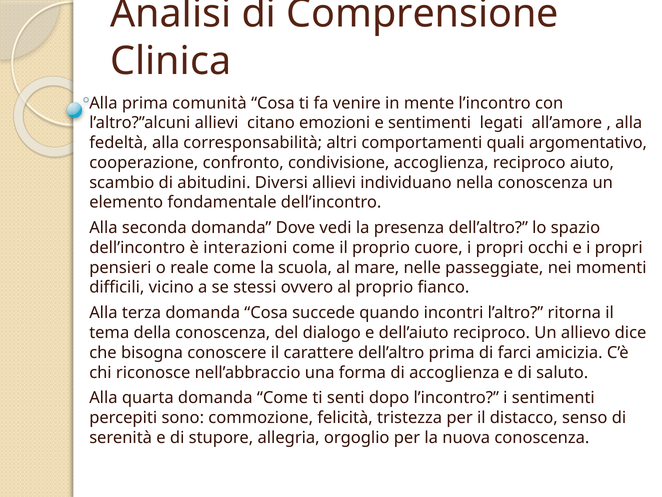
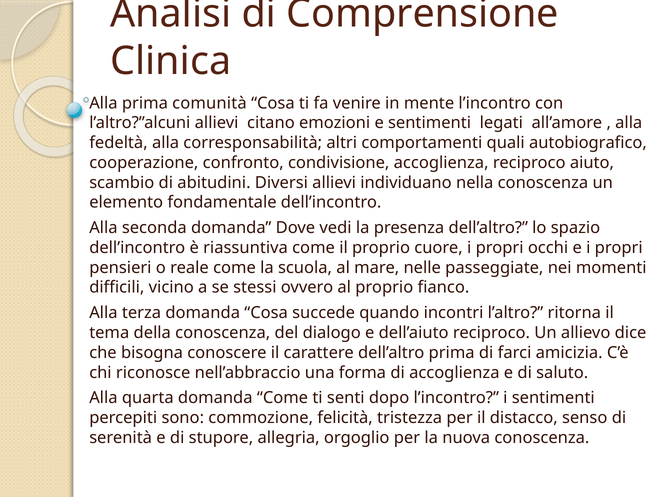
argomentativo: argomentativo -> autobiografico
interazioni: interazioni -> riassuntiva
